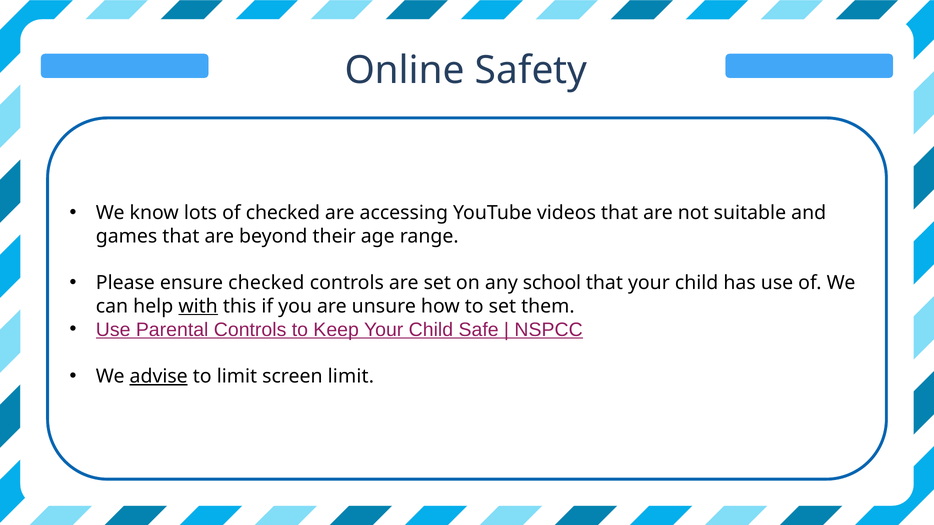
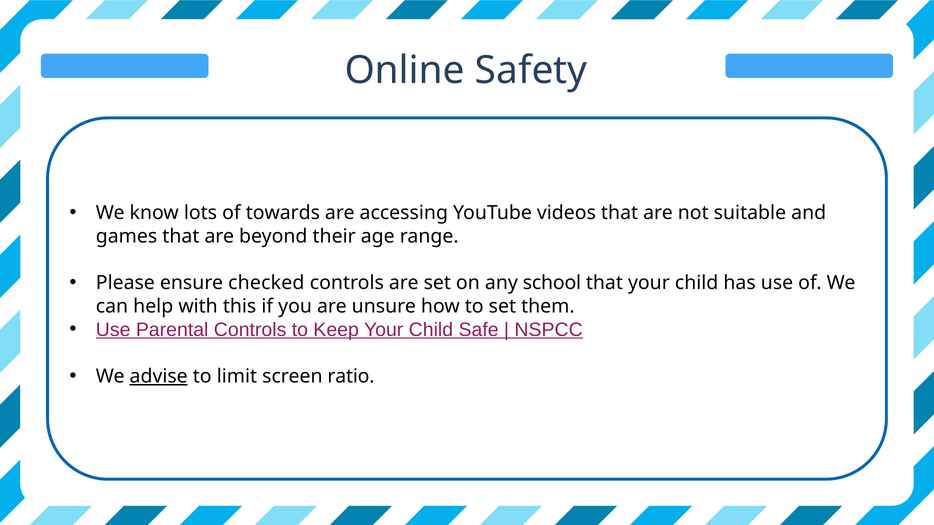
of checked: checked -> towards
with underline: present -> none
screen limit: limit -> ratio
